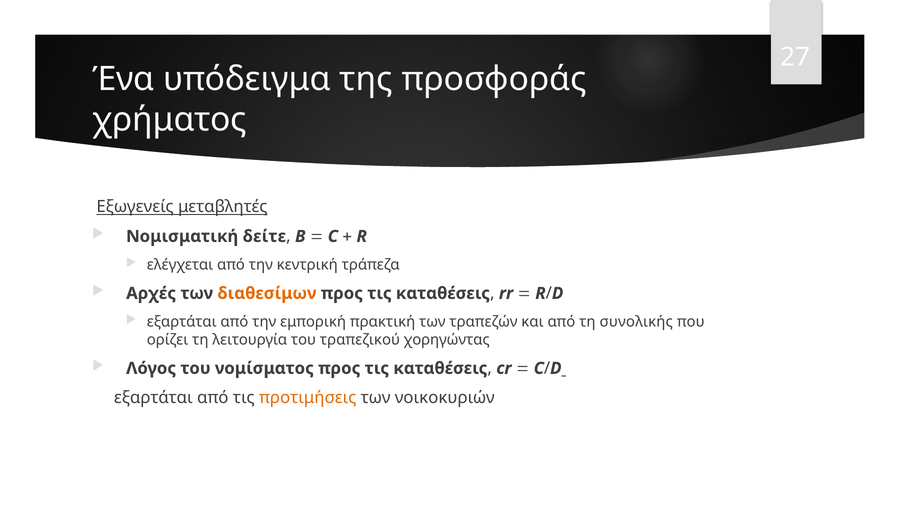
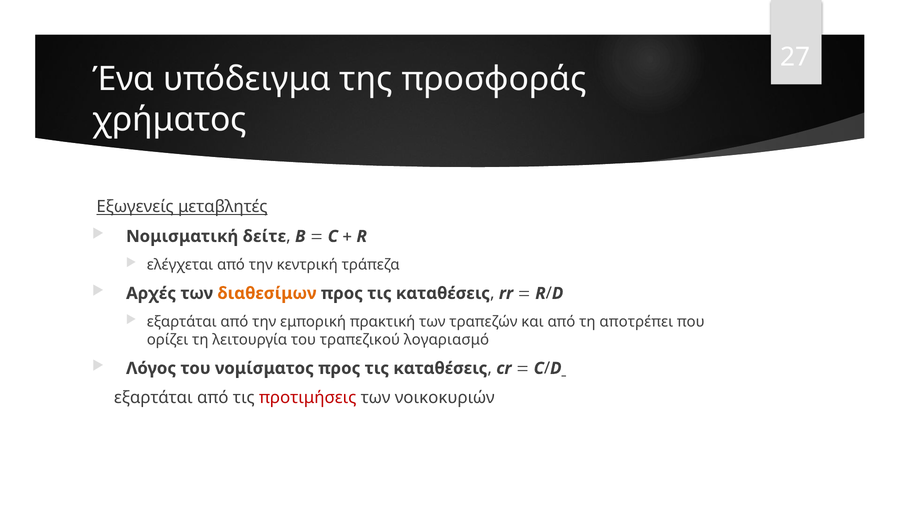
συνολικής: συνολικής -> αποτρέπει
χορηγώντας: χορηγώντας -> λογαριασμό
προτιμήσεις colour: orange -> red
